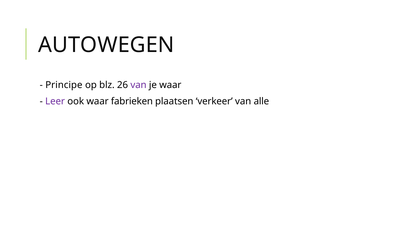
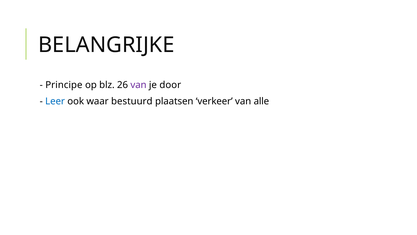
AUTOWEGEN: AUTOWEGEN -> BELANGRIJKE
je waar: waar -> door
Leer colour: purple -> blue
fabrieken: fabrieken -> bestuurd
